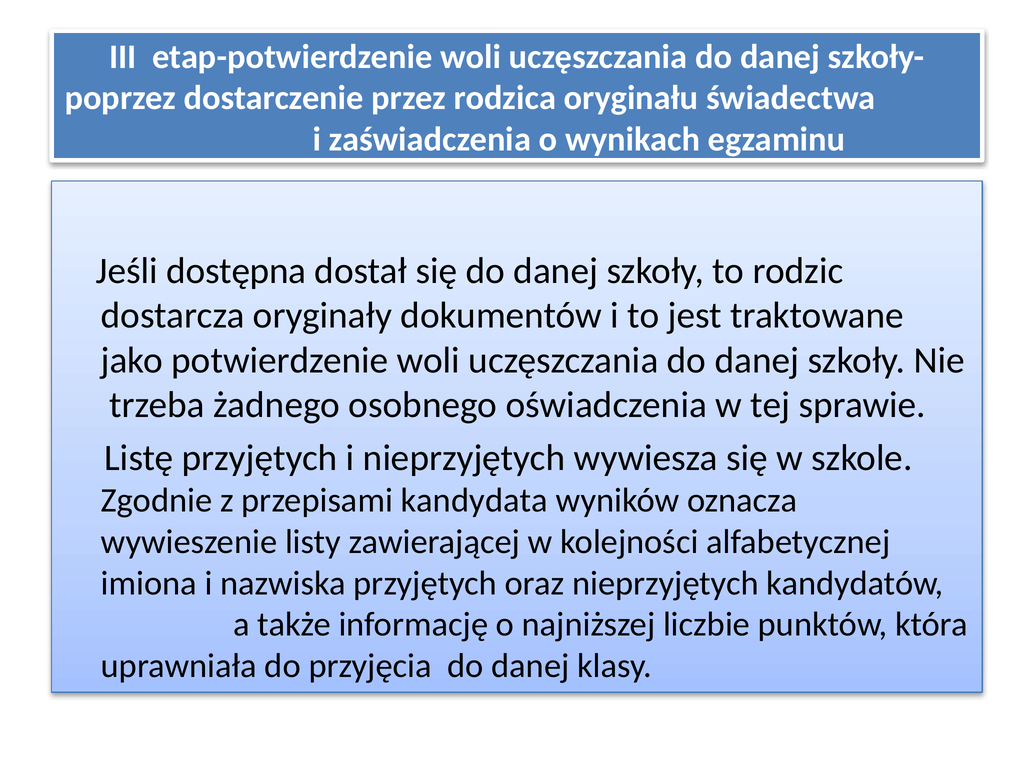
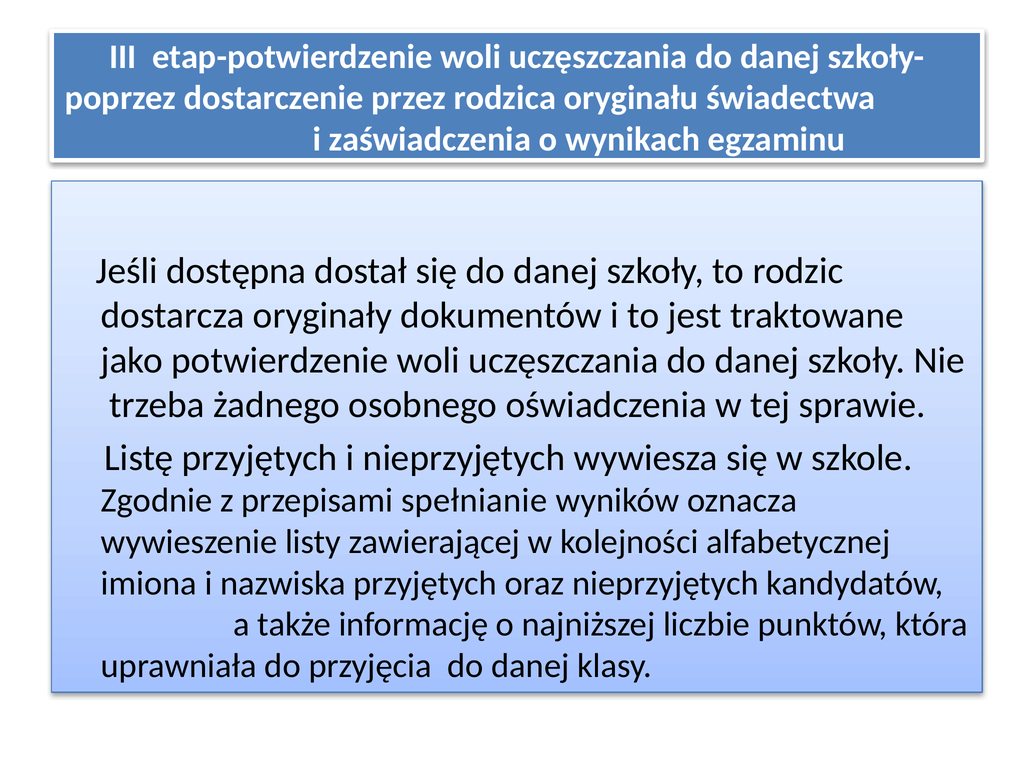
kandydata: kandydata -> spełnianie
